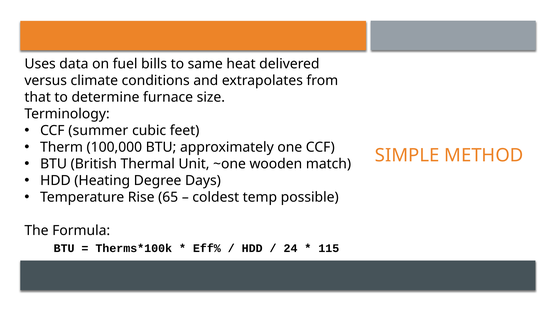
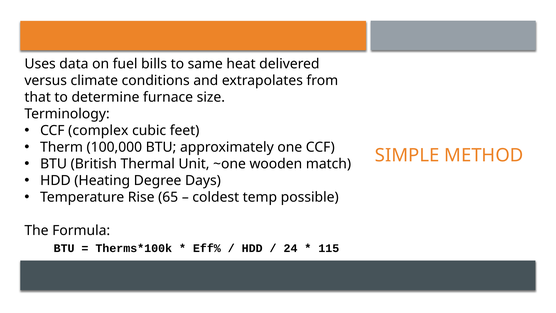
summer: summer -> complex
